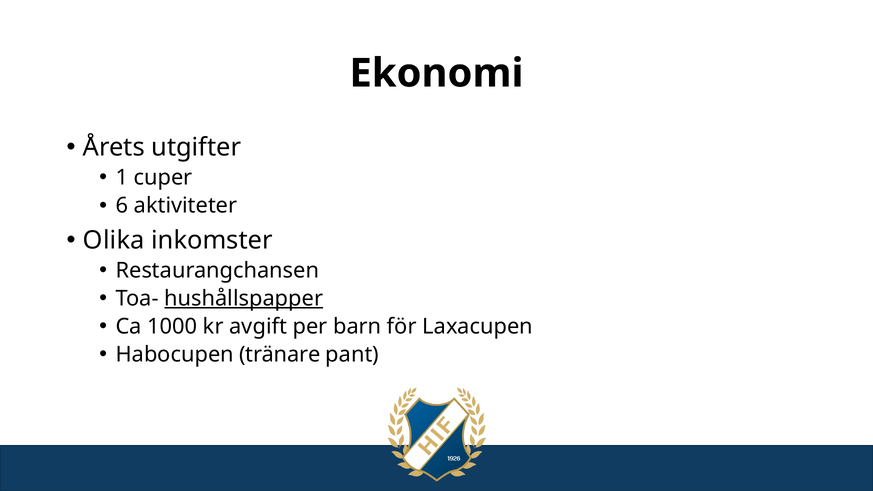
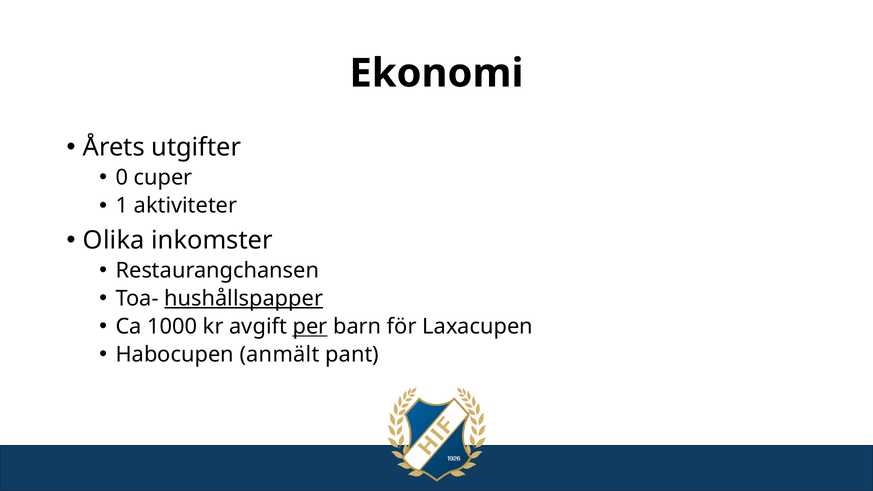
1: 1 -> 0
6: 6 -> 1
per underline: none -> present
tränare: tränare -> anmält
